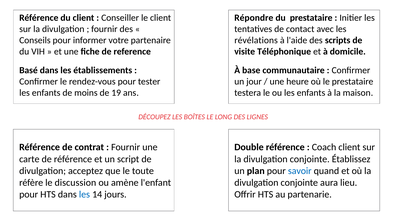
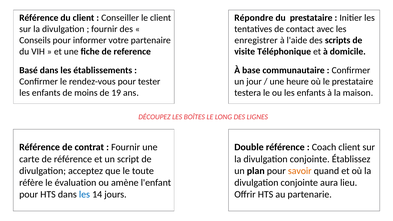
révélations: révélations -> enregistrer
savoir colour: blue -> orange
discussion: discussion -> évaluation
